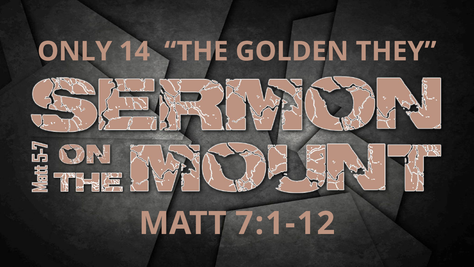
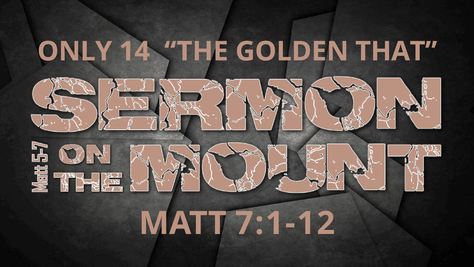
THEY: THEY -> THAT
